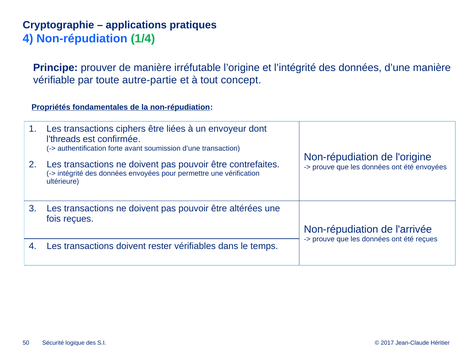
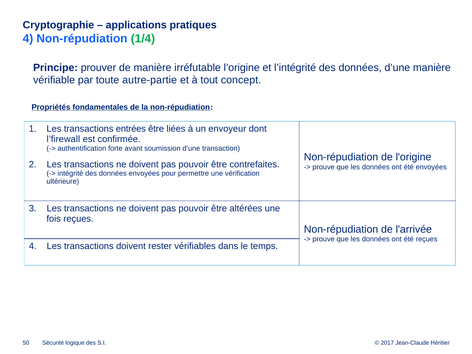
ciphers: ciphers -> entrées
l’threads: l’threads -> l’firewall
